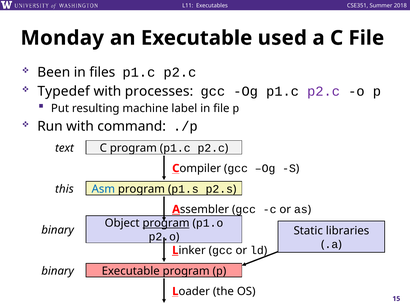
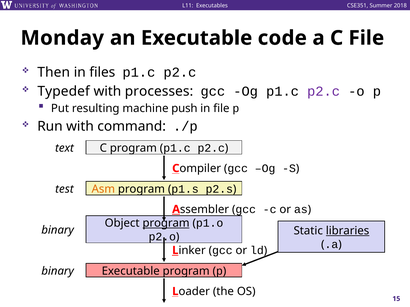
used: used -> code
Been: Been -> Then
label: label -> push
this: this -> test
Asm colour: blue -> orange
libraries underline: none -> present
